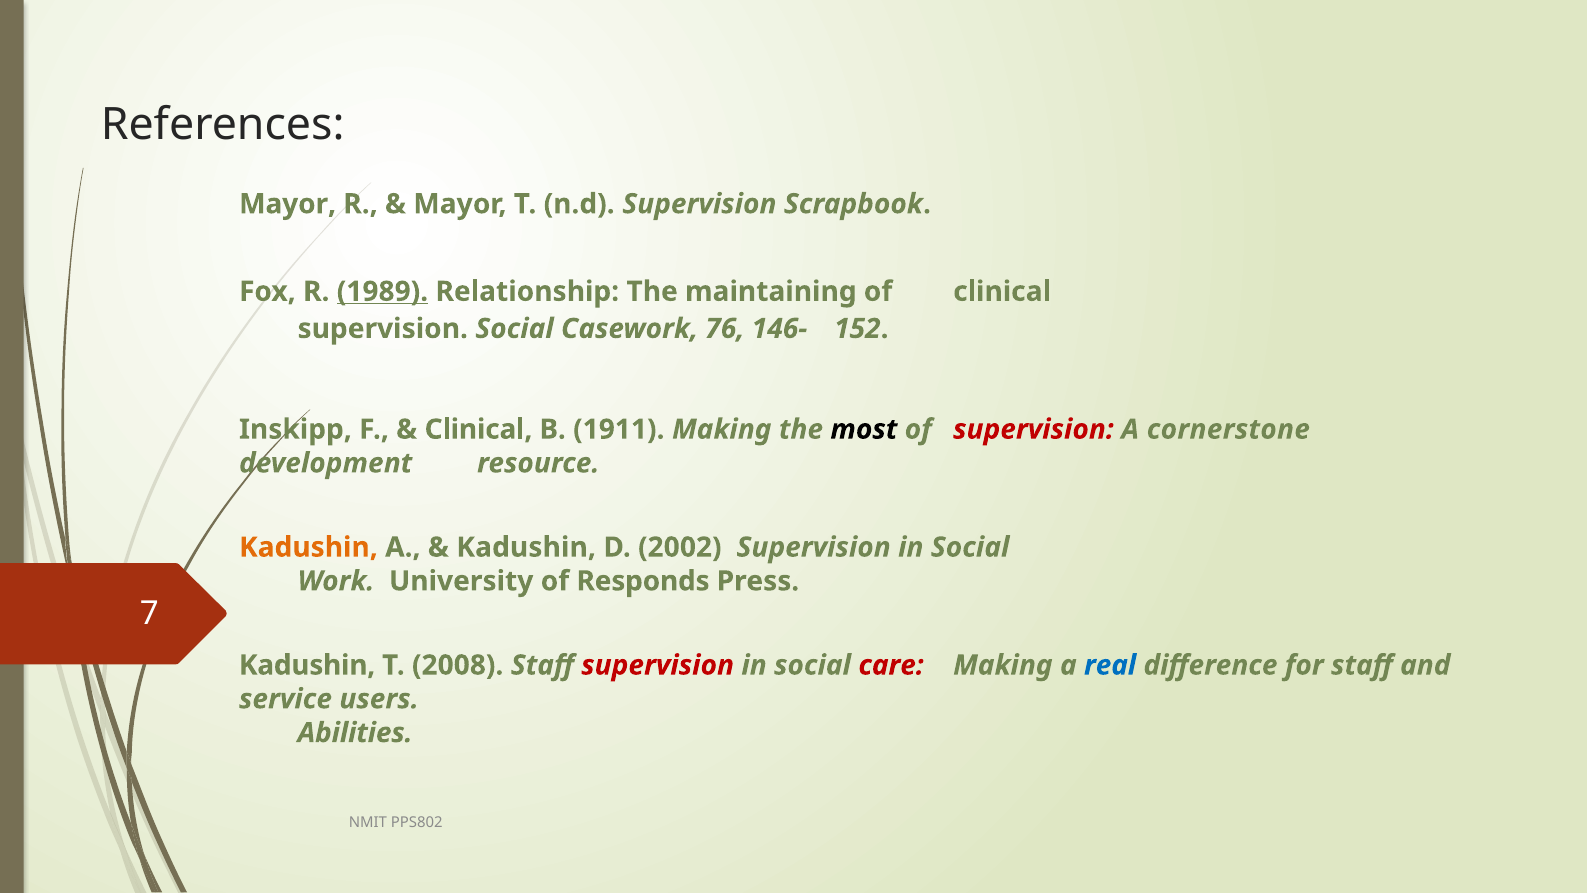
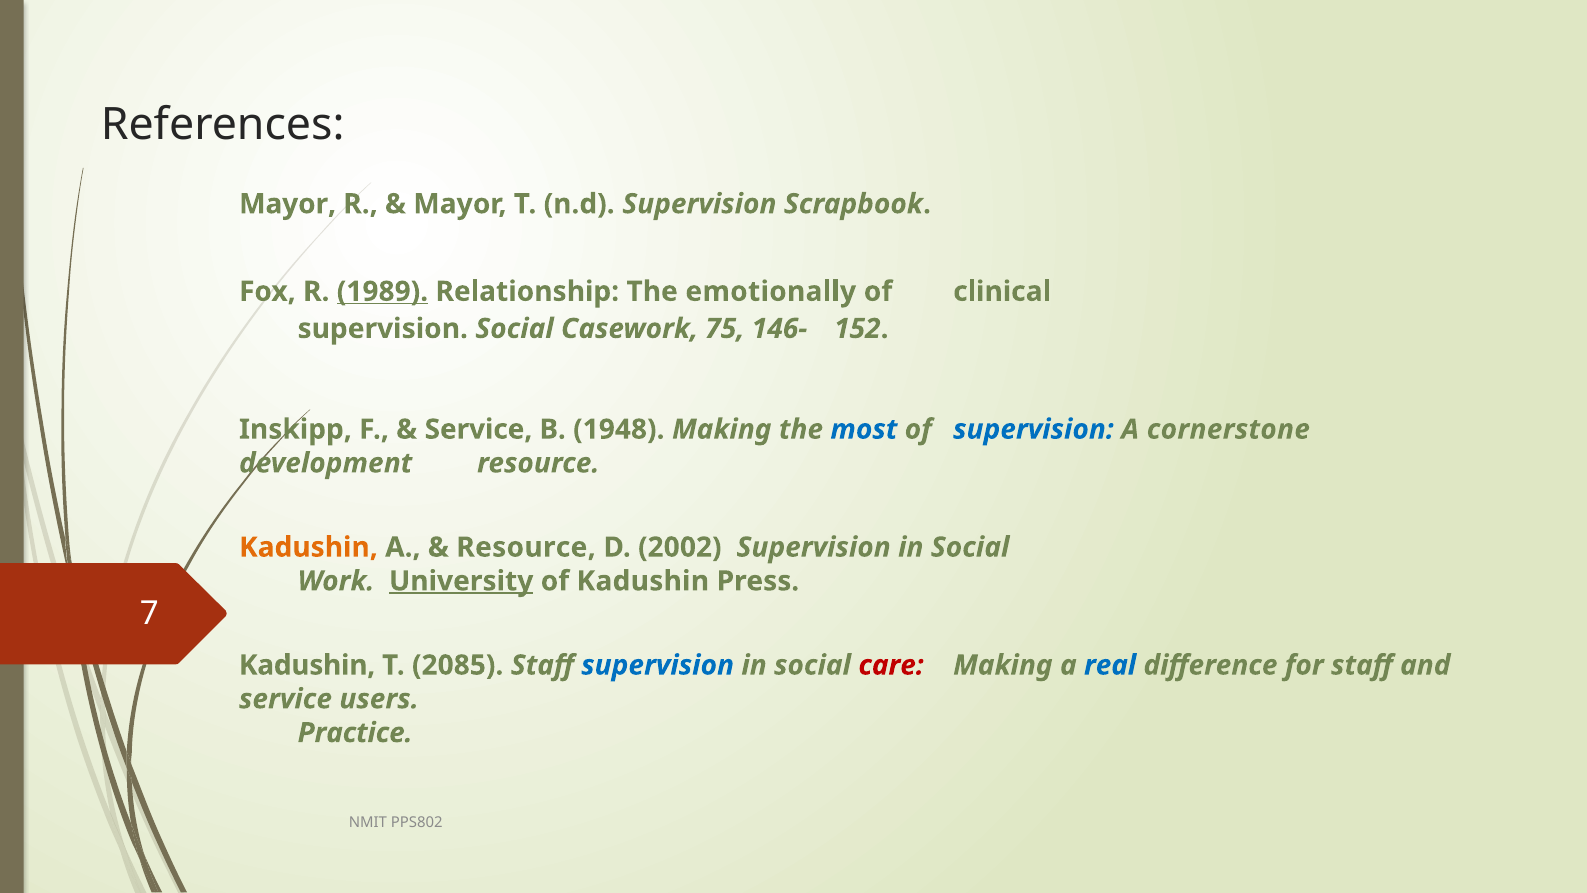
maintaining: maintaining -> emotionally
76: 76 -> 75
Clinical at (478, 429): Clinical -> Service
1911: 1911 -> 1948
most colour: black -> blue
supervision at (1034, 429) colour: red -> blue
Kadushin at (526, 547): Kadushin -> Resource
University underline: none -> present
of Responds: Responds -> Kadushin
2008: 2008 -> 2085
supervision at (658, 665) colour: red -> blue
Abilities: Abilities -> Practice
